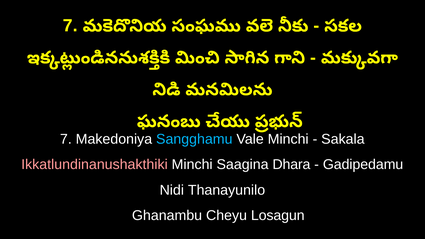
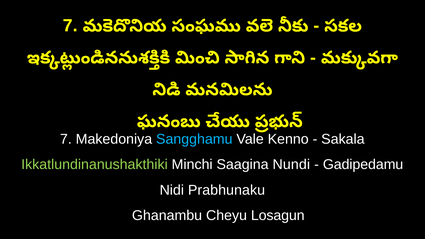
Vale Minchi: Minchi -> Kenno
Ikkatlundinanushakthiki colour: pink -> light green
Dhara: Dhara -> Nundi
Thanayunilo: Thanayunilo -> Prabhunaku
